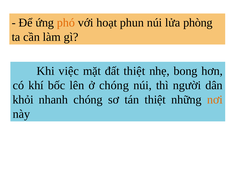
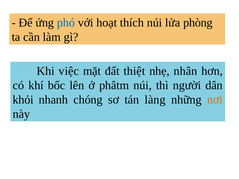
phó colour: orange -> blue
phun: phun -> thích
bong: bong -> nhân
ở chóng: chóng -> phâtm
tán thiệt: thiệt -> làng
